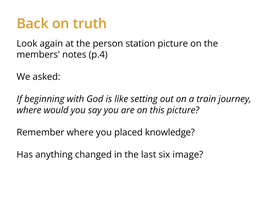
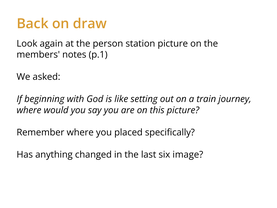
truth: truth -> draw
p.4: p.4 -> p.1
knowledge: knowledge -> specifically
